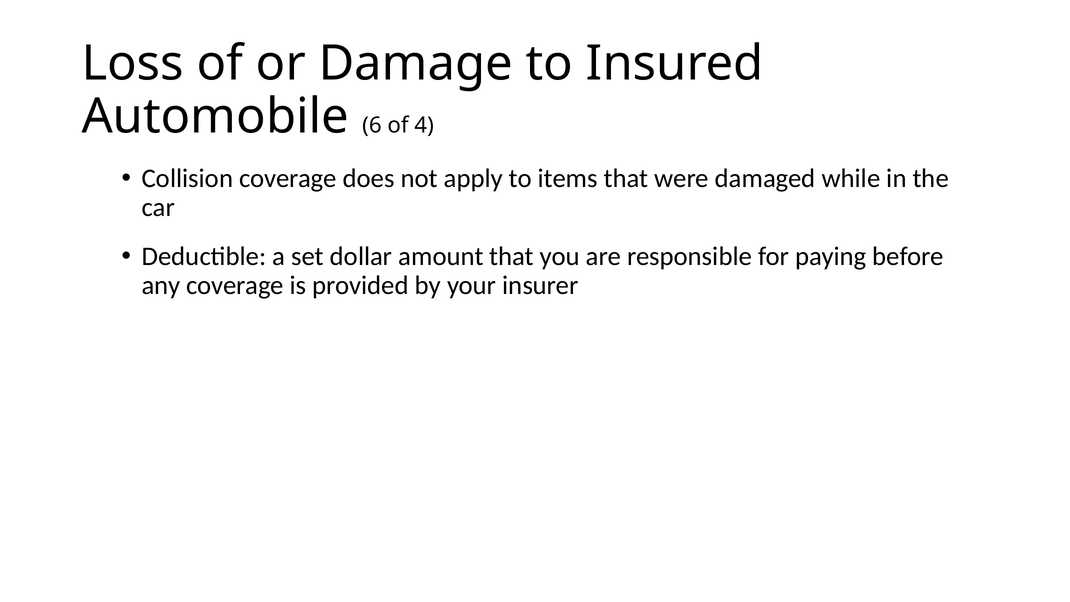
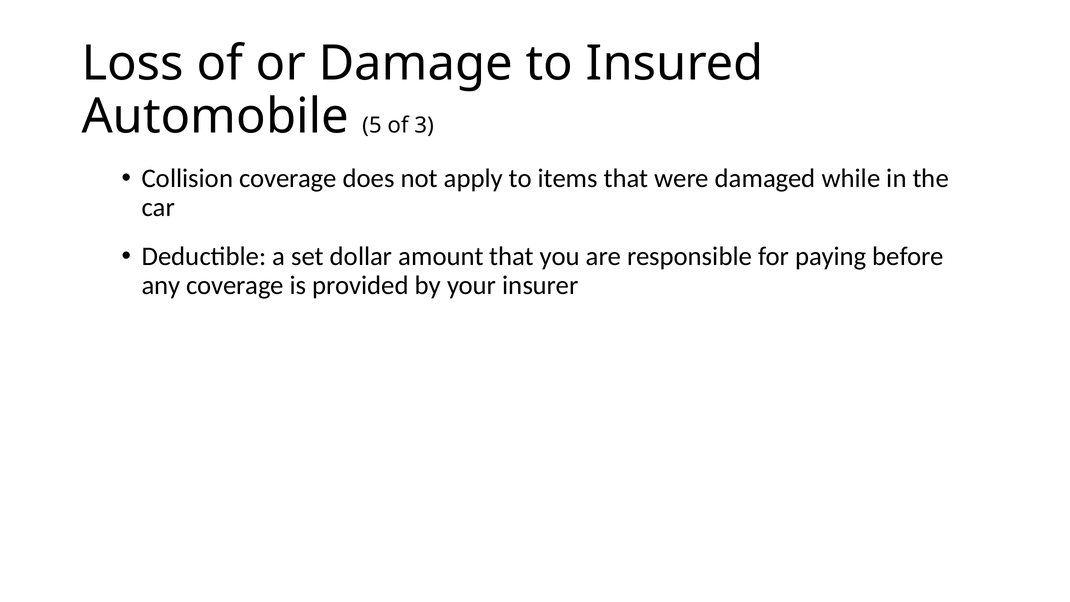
6: 6 -> 5
4: 4 -> 3
